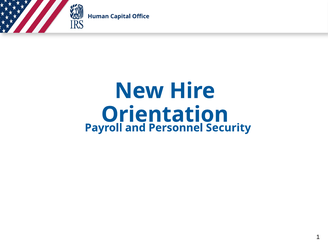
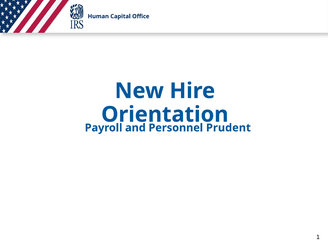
Security: Security -> Prudent
